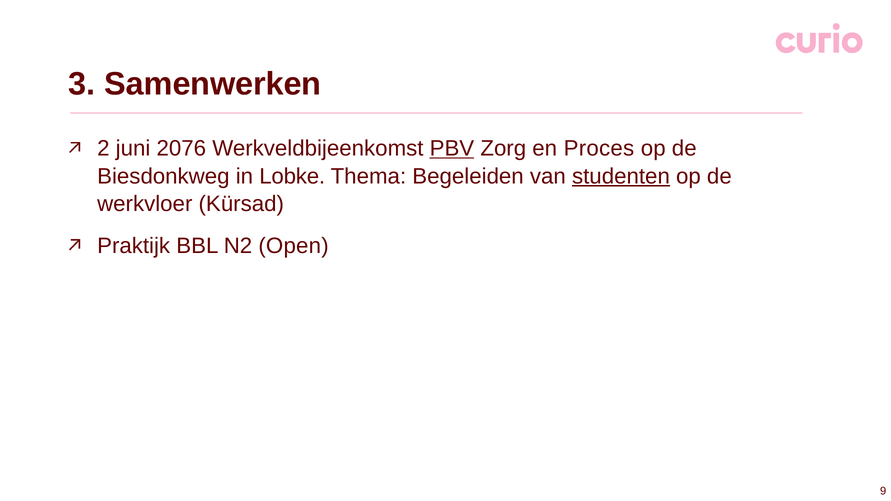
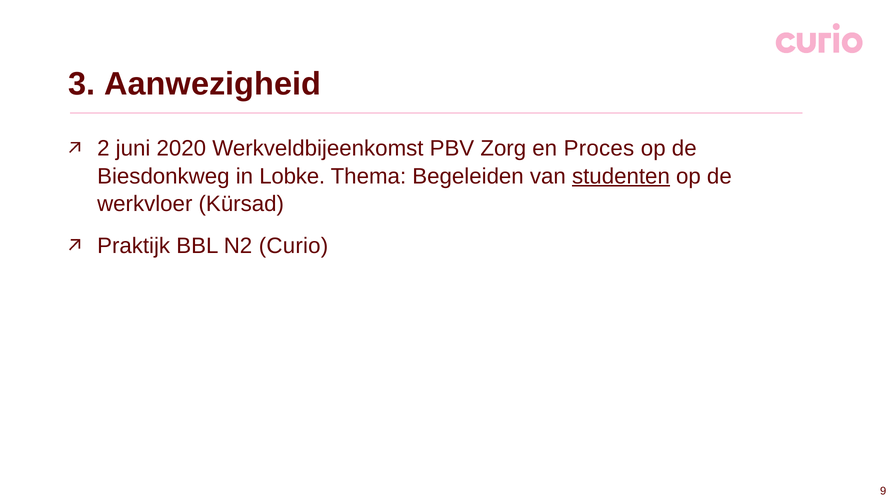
Samenwerken: Samenwerken -> Aanwezigheid
2076: 2076 -> 2020
PBV underline: present -> none
Open: Open -> Curio
